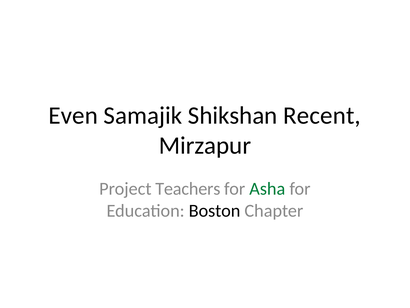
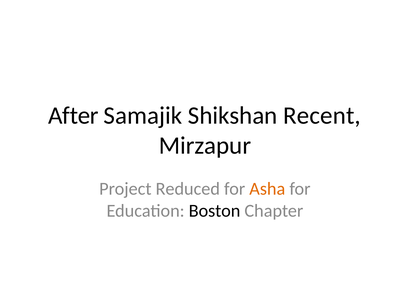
Even: Even -> After
Teachers: Teachers -> Reduced
Asha colour: green -> orange
